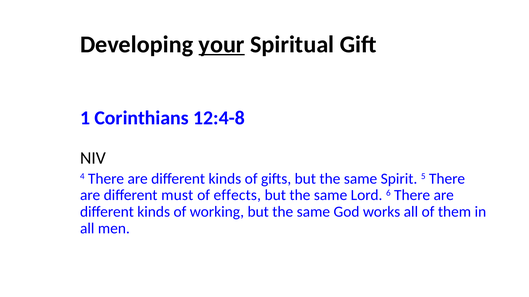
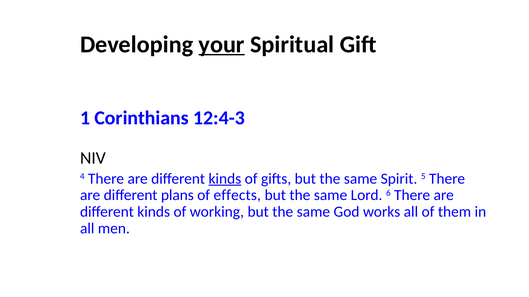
12:4-8: 12:4-8 -> 12:4-3
kinds at (225, 179) underline: none -> present
must: must -> plans
